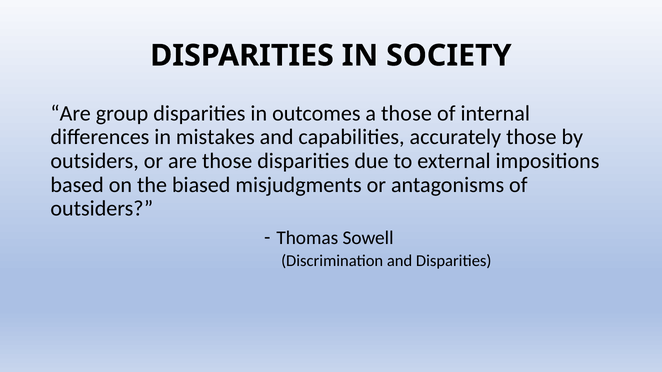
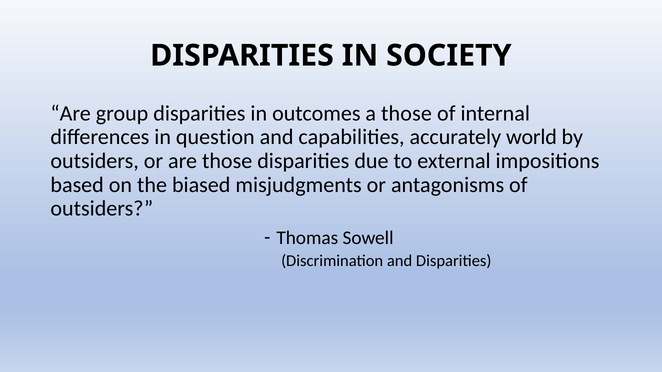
mistakes: mistakes -> question
accurately those: those -> world
